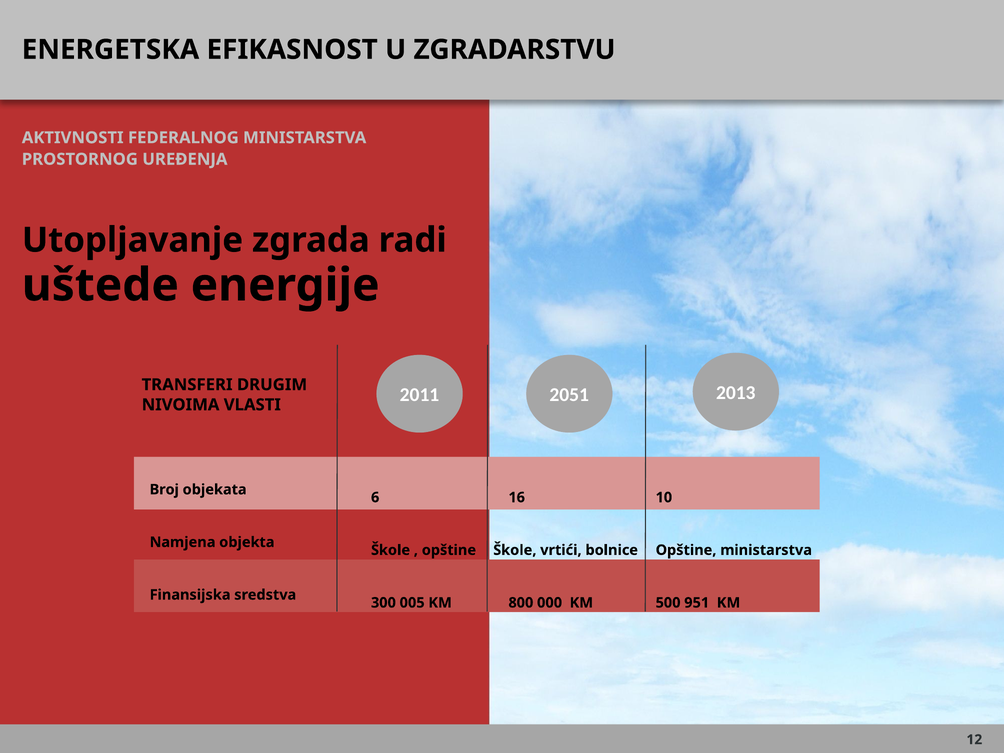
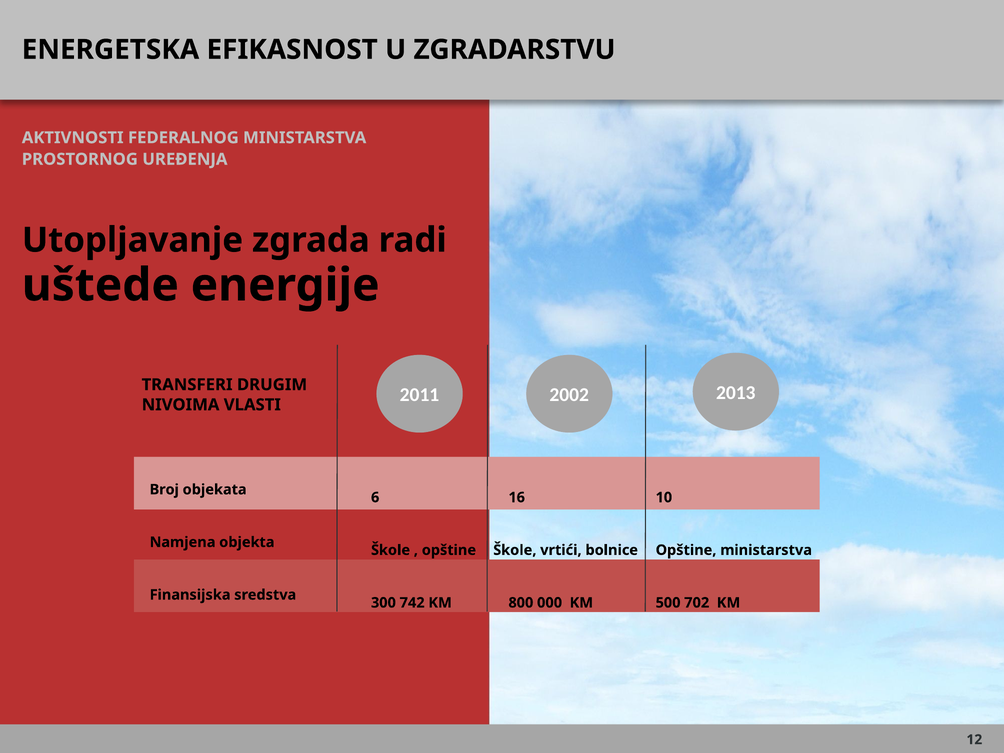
2051: 2051 -> 2002
005: 005 -> 742
951: 951 -> 702
